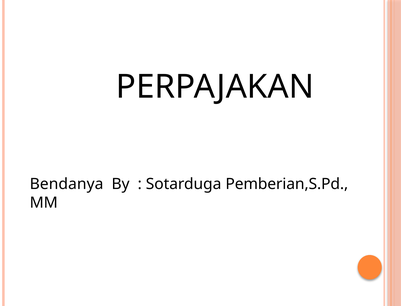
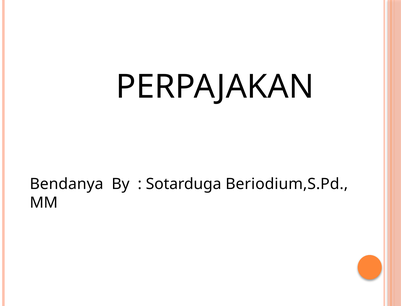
Pemberian,S.Pd: Pemberian,S.Pd -> Beriodium,S.Pd
